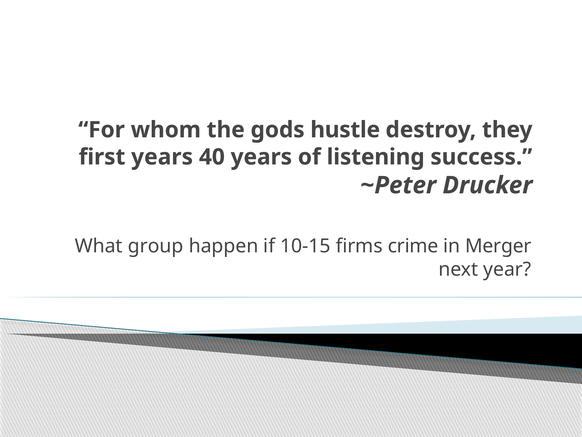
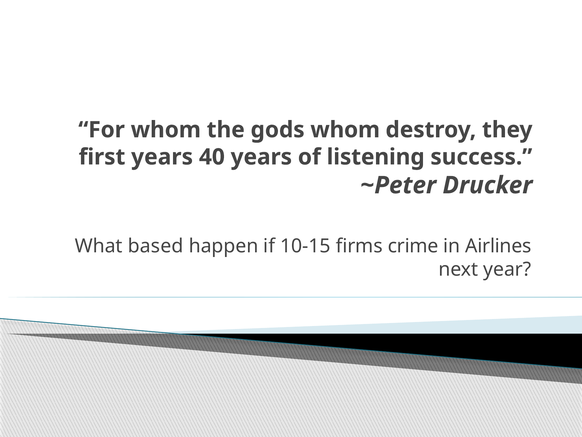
gods hustle: hustle -> whom
group: group -> based
Merger: Merger -> Airlines
